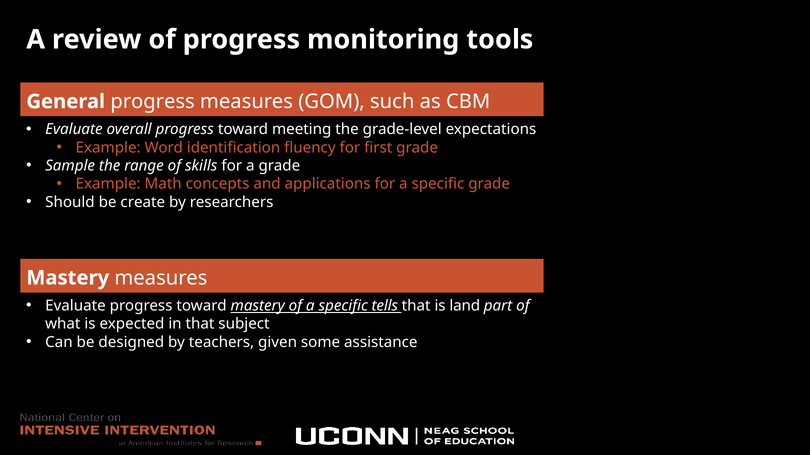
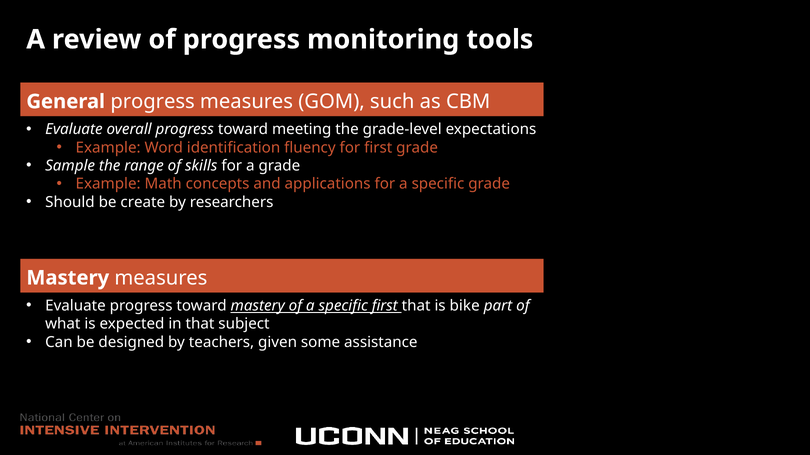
specific tells: tells -> first
land: land -> bike
